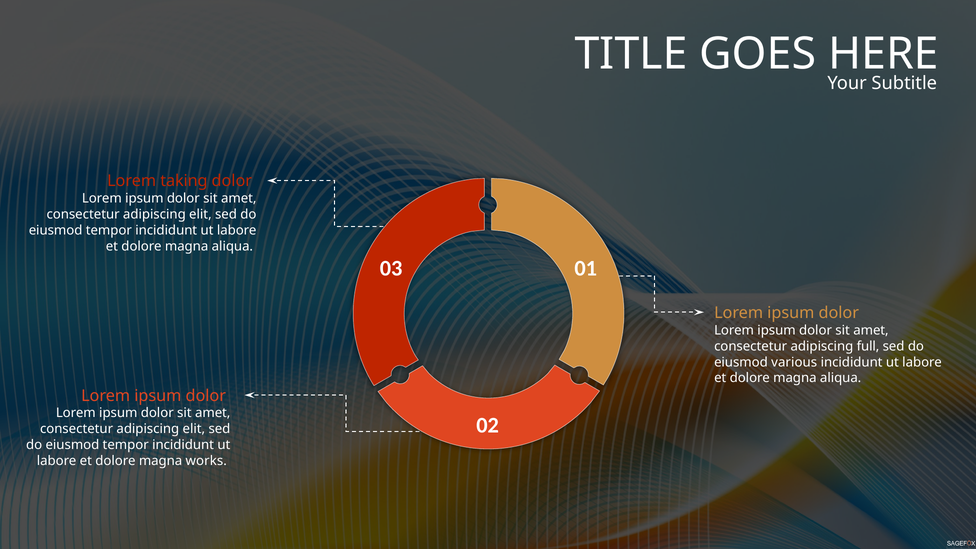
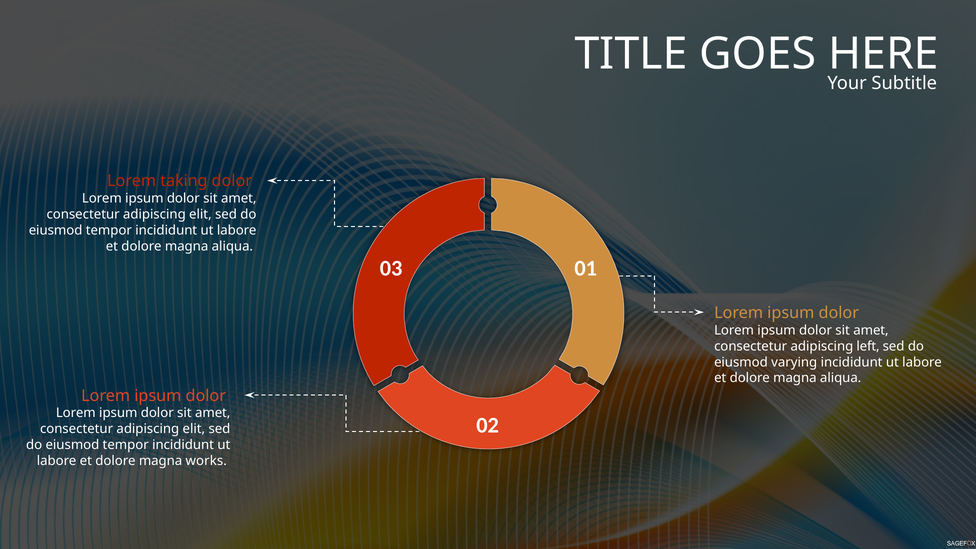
full: full -> left
various: various -> varying
